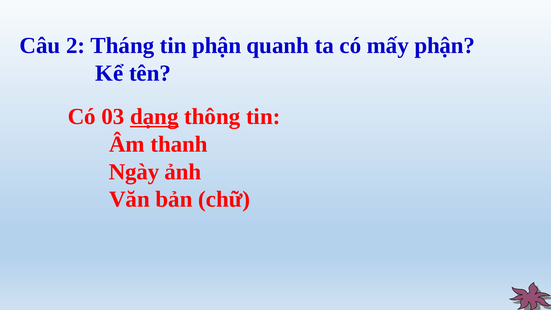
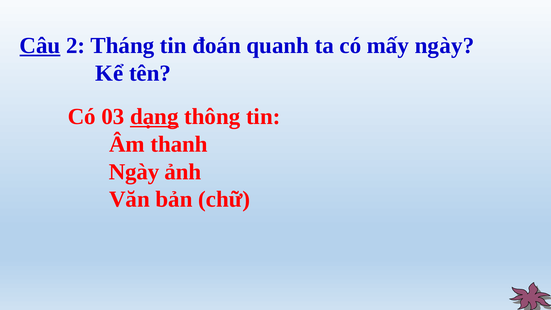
Câu underline: none -> present
tin phận: phận -> đoán
mấy phận: phận -> ngày
